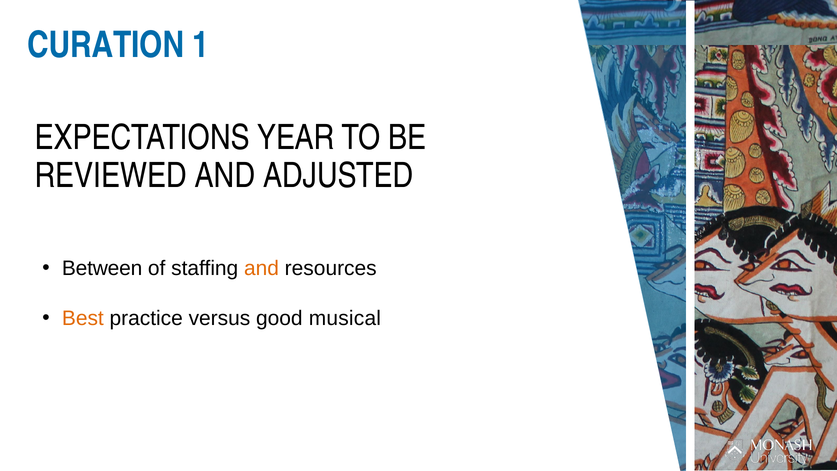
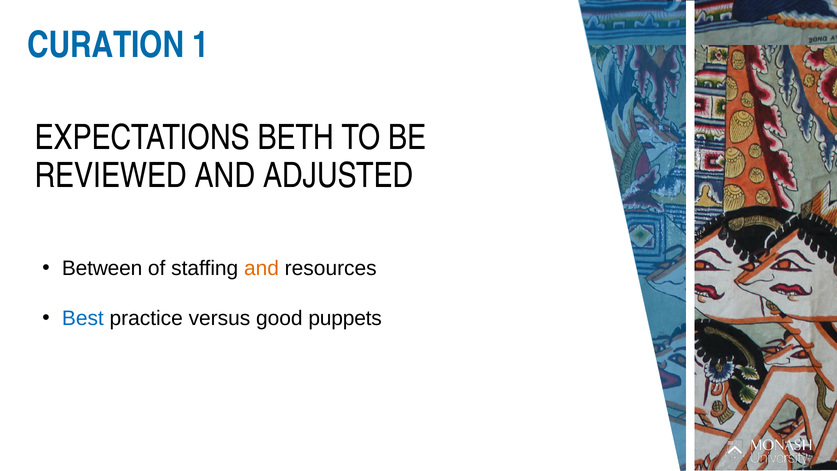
YEAR: YEAR -> BETH
Best colour: orange -> blue
musical: musical -> puppets
